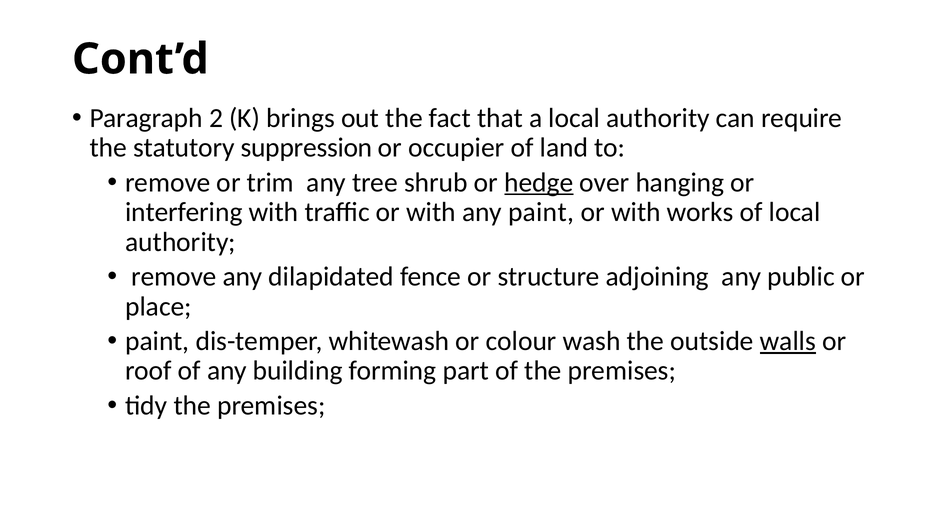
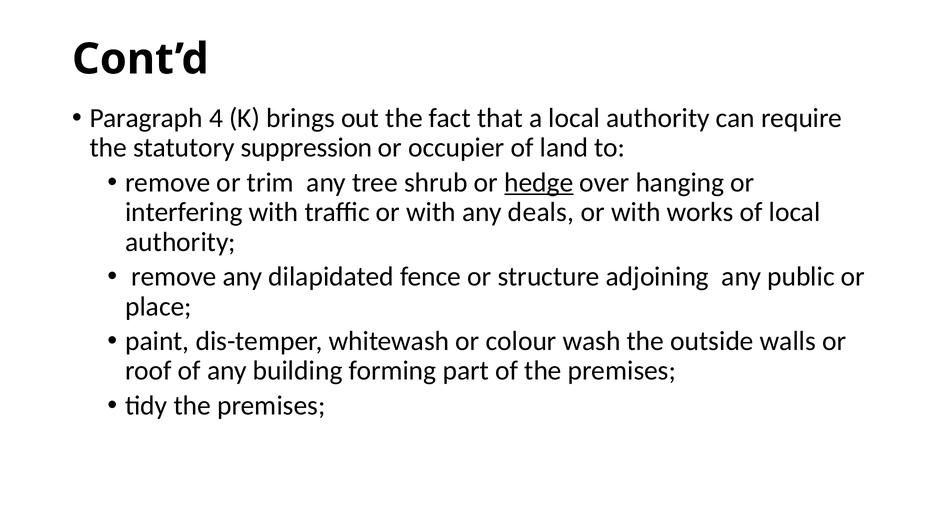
2: 2 -> 4
any paint: paint -> deals
walls underline: present -> none
